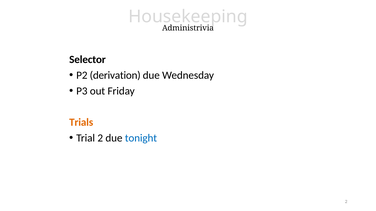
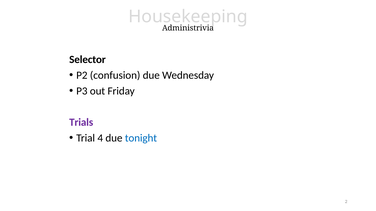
derivation: derivation -> confusion
Trials colour: orange -> purple
Trial 2: 2 -> 4
